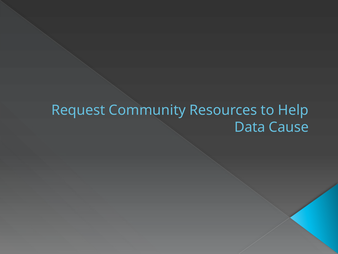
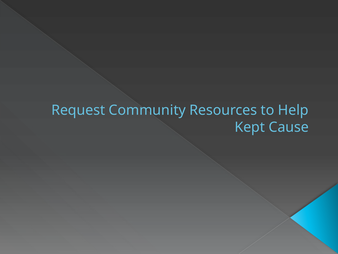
Data: Data -> Kept
